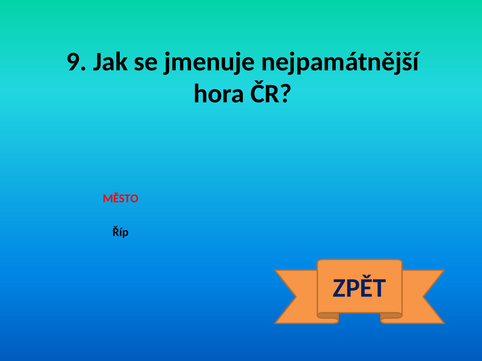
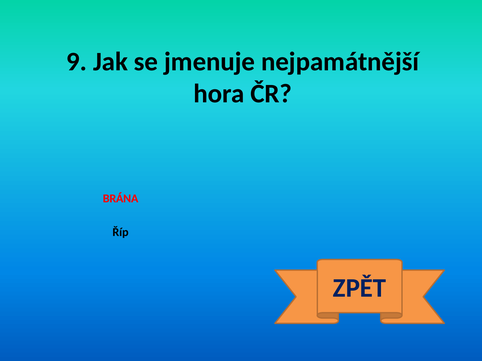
MĚSTO: MĚSTO -> BRÁNA
